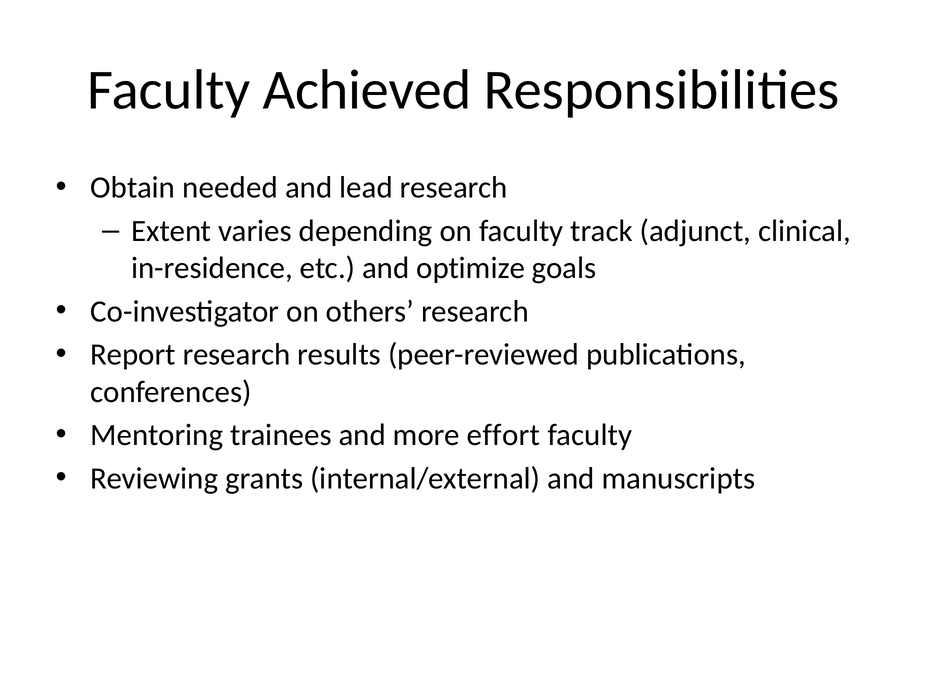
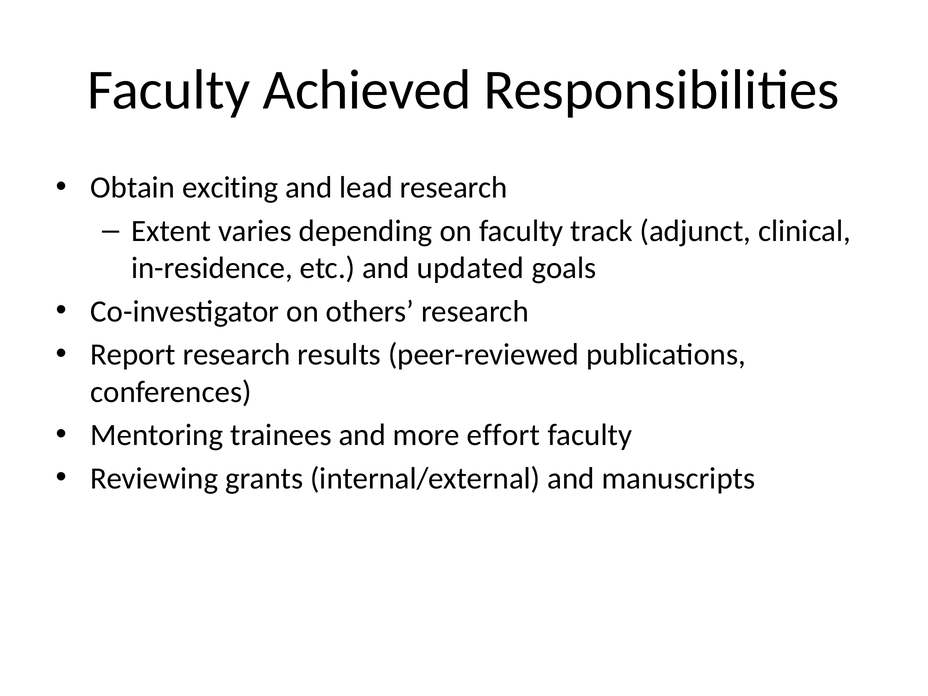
needed: needed -> exciting
optimize: optimize -> updated
